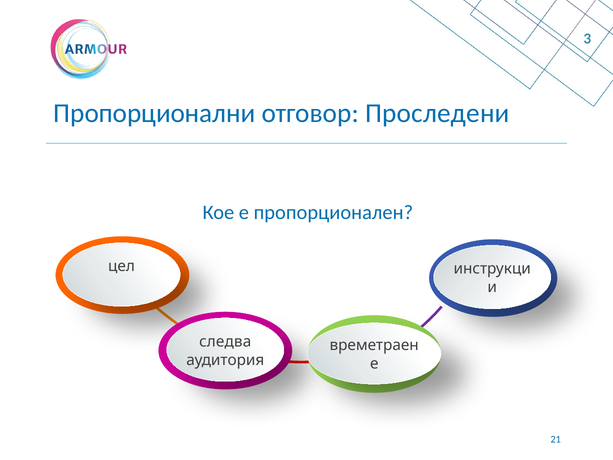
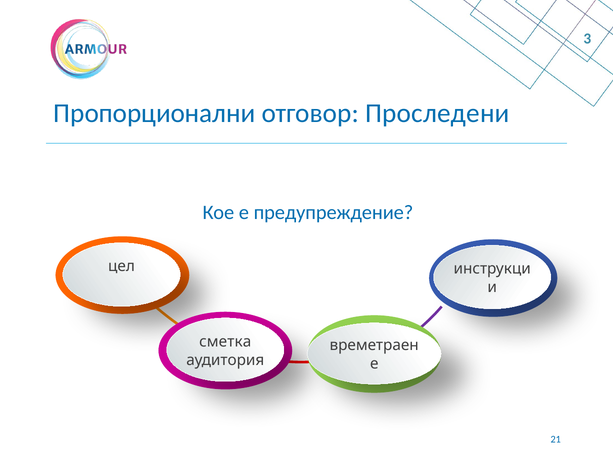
пропорционален: пропорционален -> предупреждение
следва: следва -> сметка
